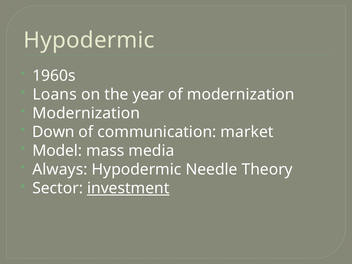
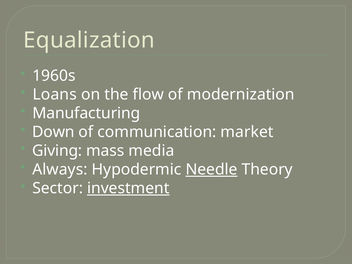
Hypodermic at (89, 40): Hypodermic -> Equalization
year: year -> flow
Modernization at (86, 113): Modernization -> Manufacturing
Model: Model -> Giving
Needle underline: none -> present
